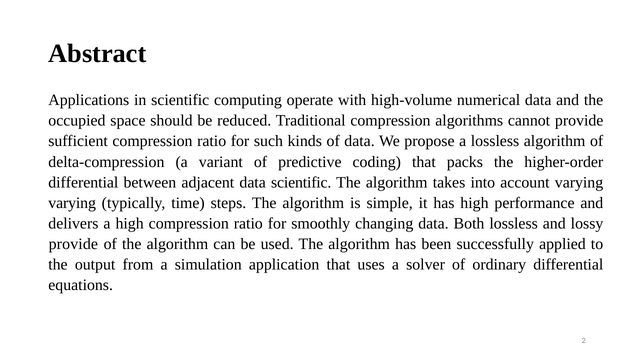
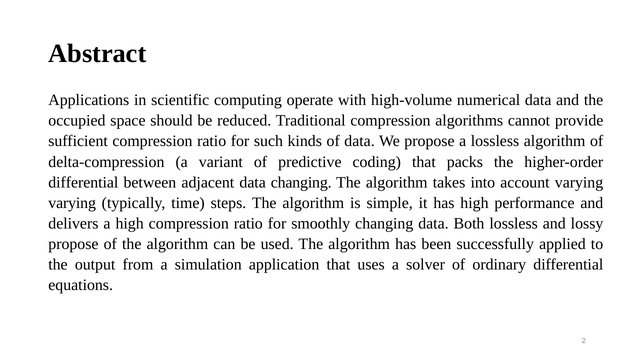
data scientific: scientific -> changing
provide at (73, 244): provide -> propose
